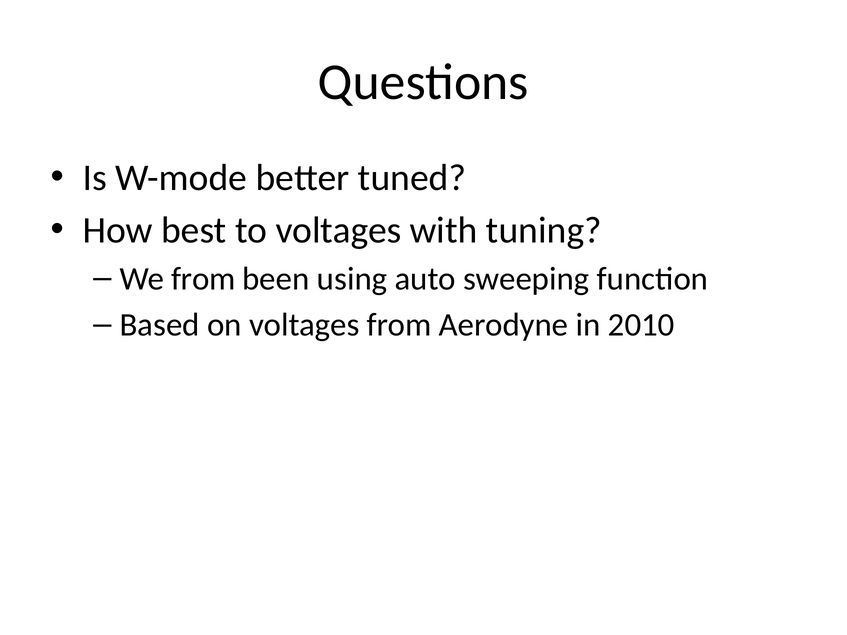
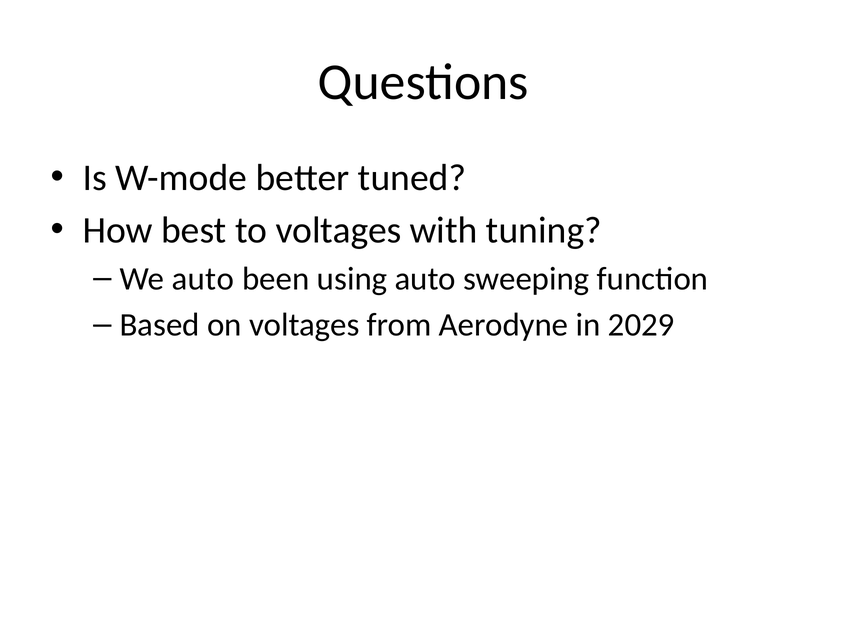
We from: from -> auto
2010: 2010 -> 2029
